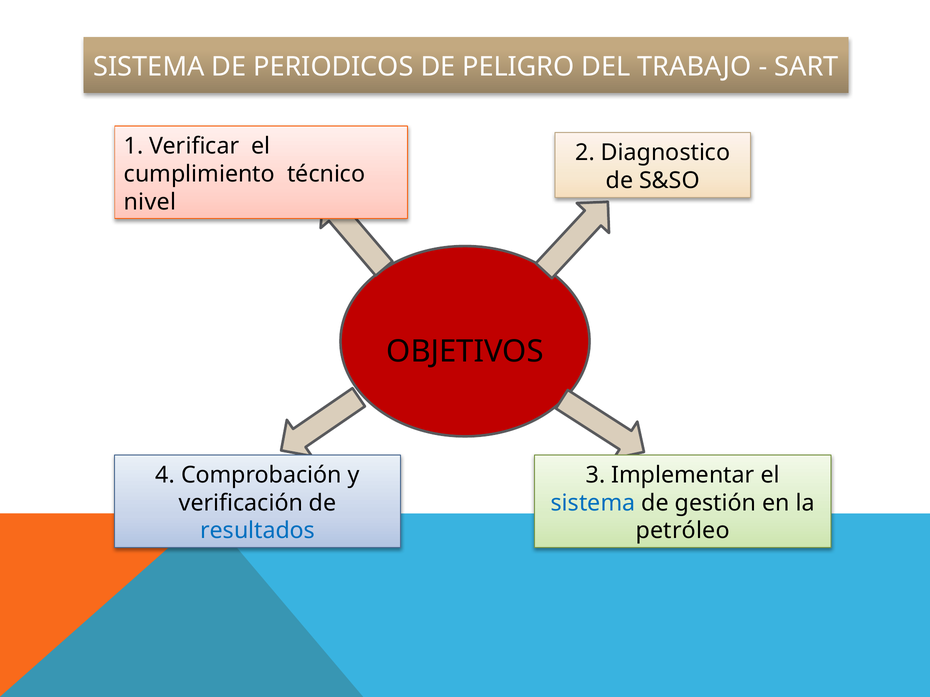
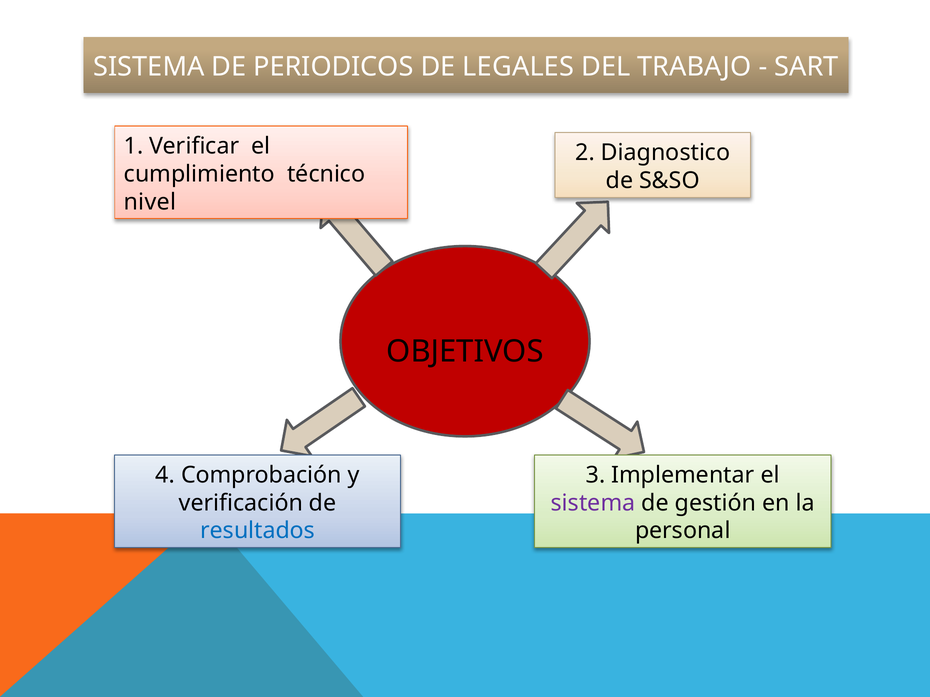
PELIGRO: PELIGRO -> LEGALES
sistema at (593, 503) colour: blue -> purple
petróleo: petróleo -> personal
